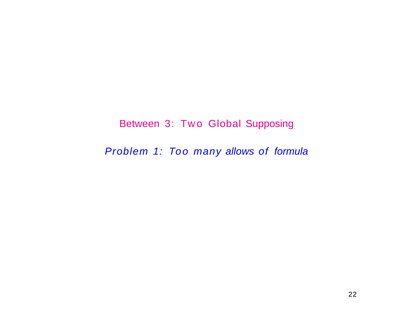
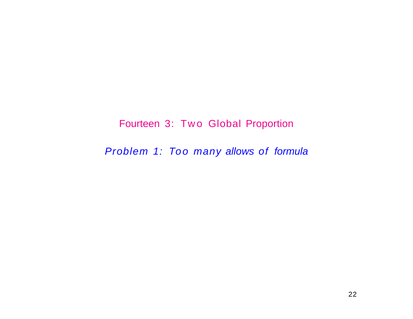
Between: Between -> Fourteen
Supposing: Supposing -> Proportion
